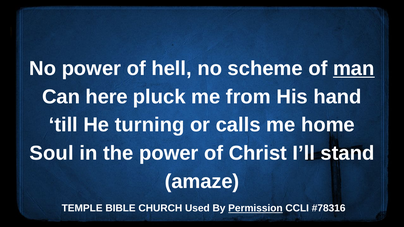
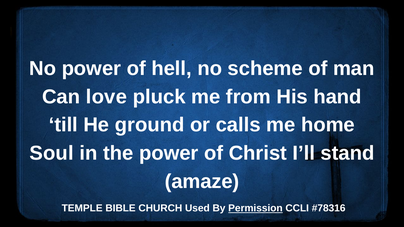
man underline: present -> none
here: here -> love
turning: turning -> ground
